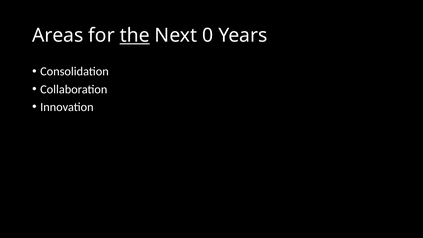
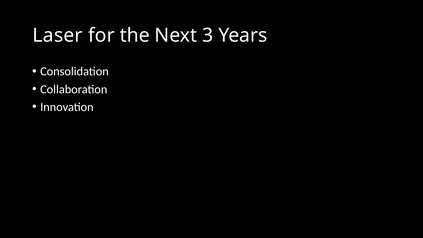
Areas: Areas -> Laser
the underline: present -> none
0: 0 -> 3
